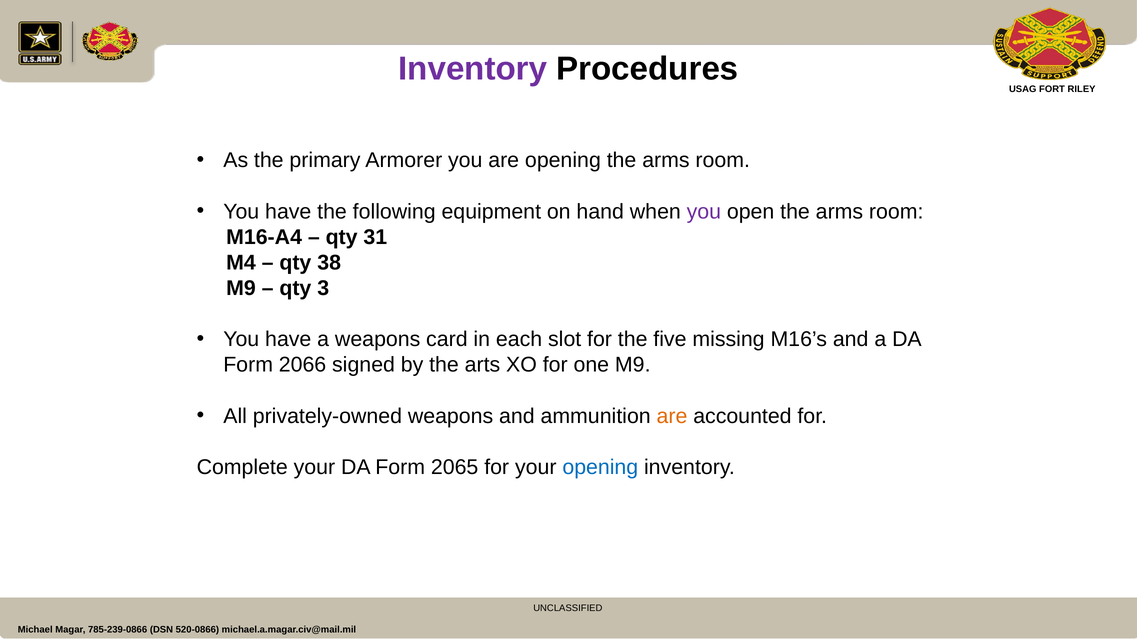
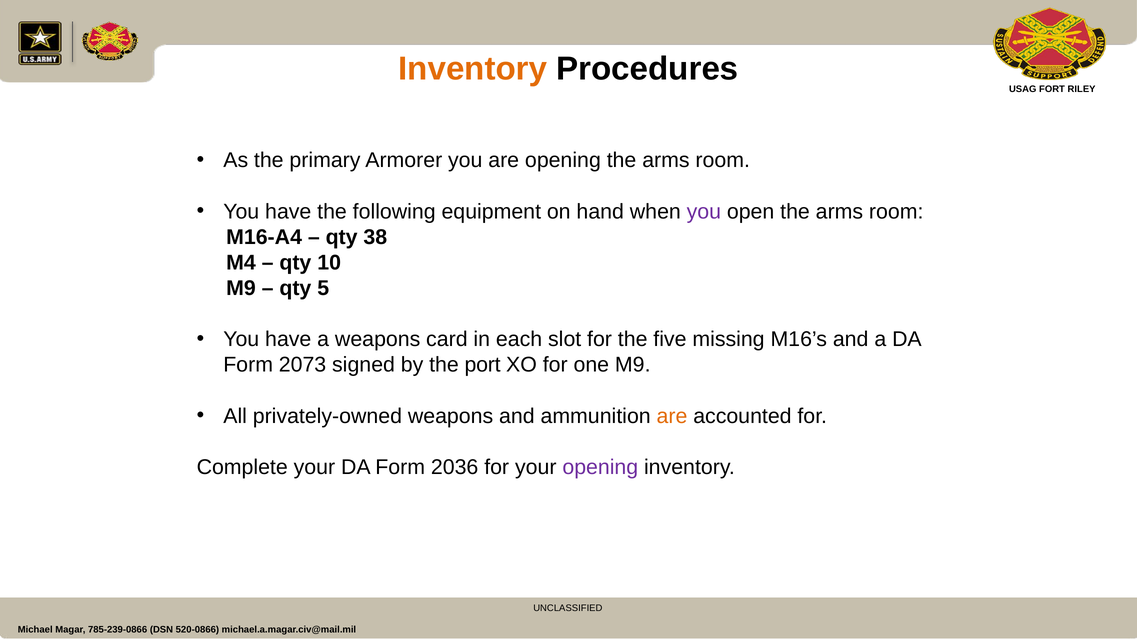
Inventory at (473, 69) colour: purple -> orange
31: 31 -> 38
38: 38 -> 10
3: 3 -> 5
2066: 2066 -> 2073
arts: arts -> port
2065: 2065 -> 2036
opening at (600, 468) colour: blue -> purple
